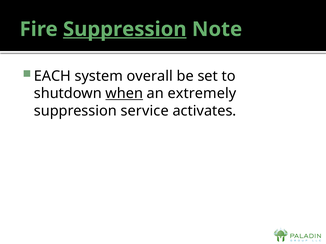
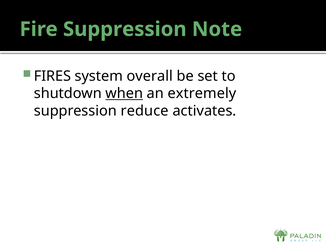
Suppression at (125, 29) underline: present -> none
EACH: EACH -> FIRES
service: service -> reduce
